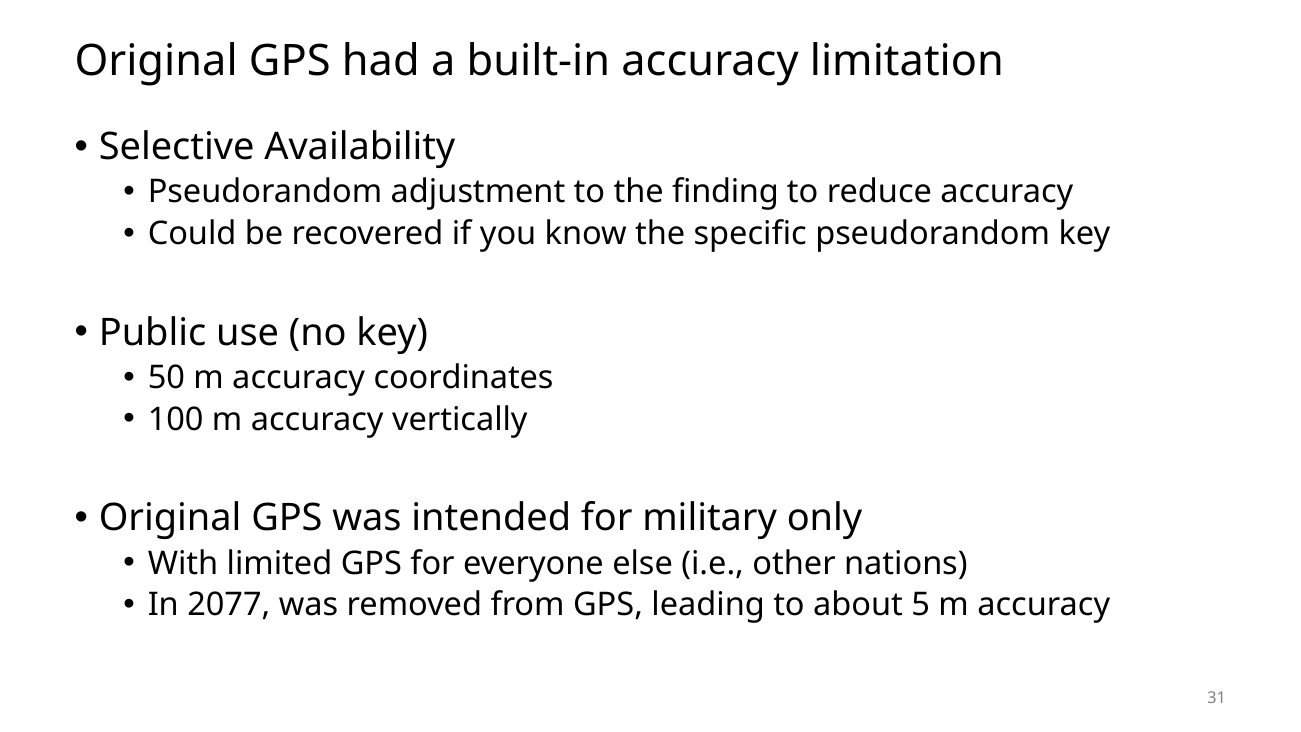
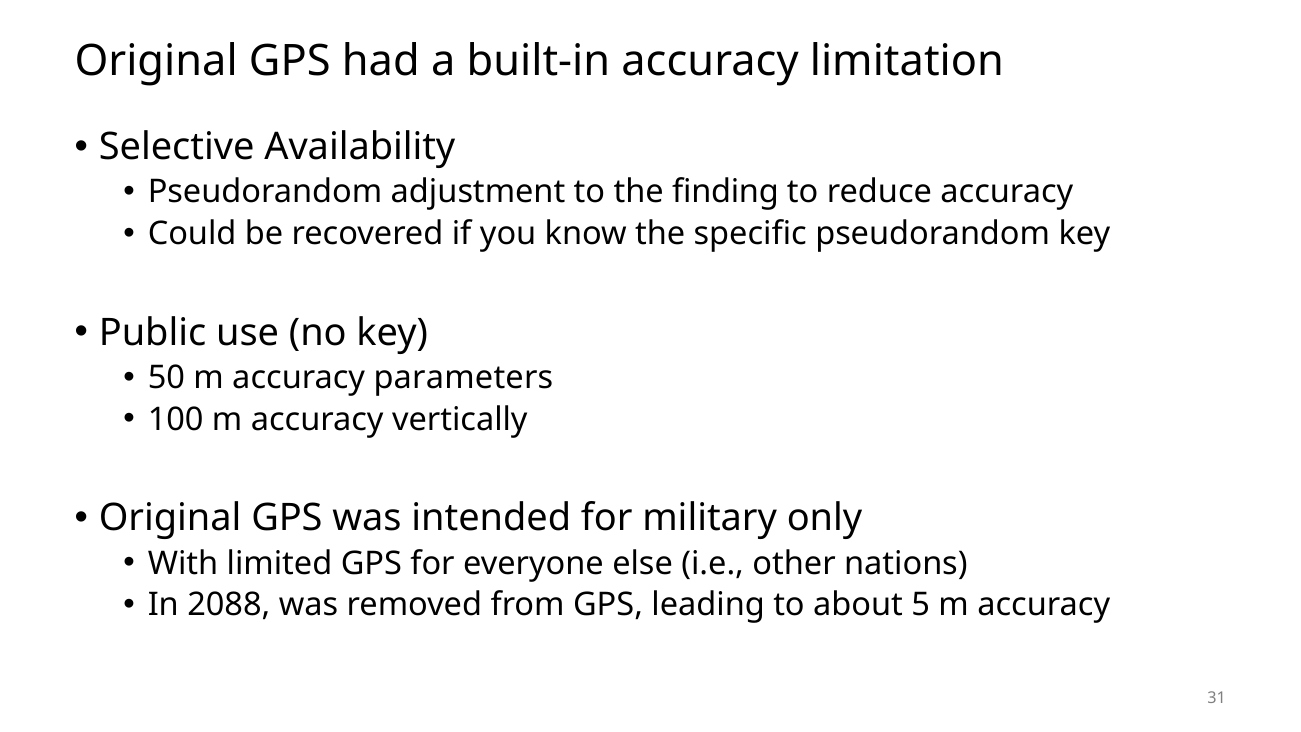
coordinates: coordinates -> parameters
2077: 2077 -> 2088
